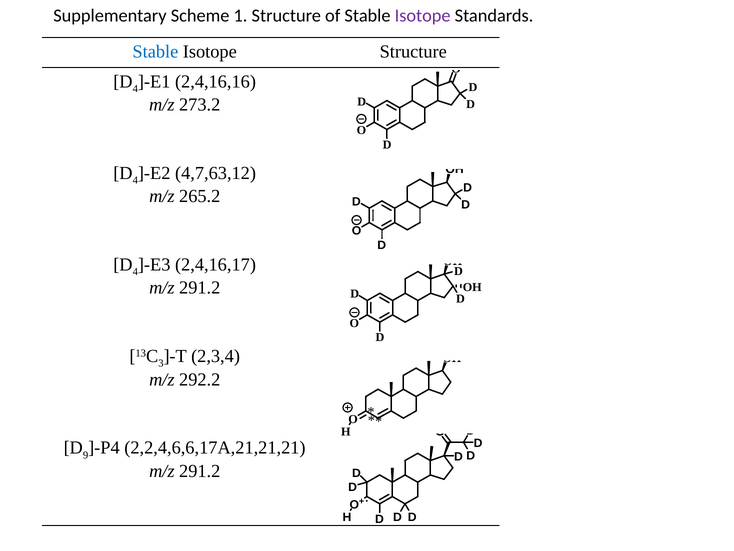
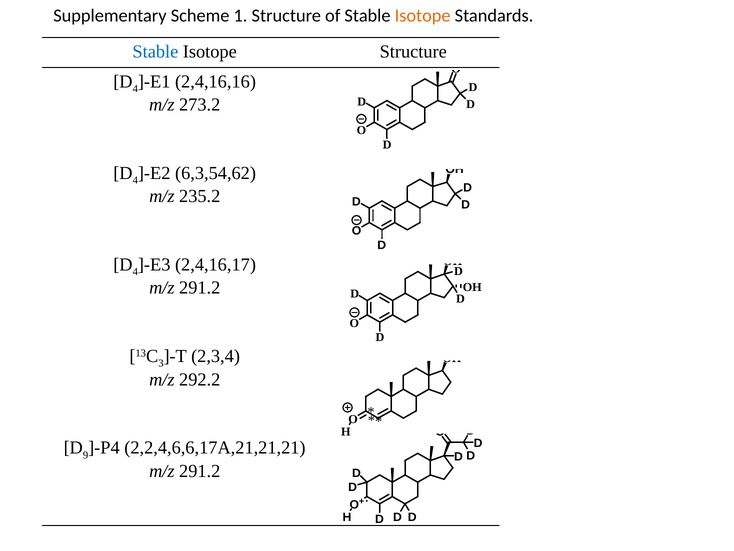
Isotope at (423, 16) colour: purple -> orange
4,7,63,12: 4,7,63,12 -> 6,3,54,62
265.2: 265.2 -> 235.2
